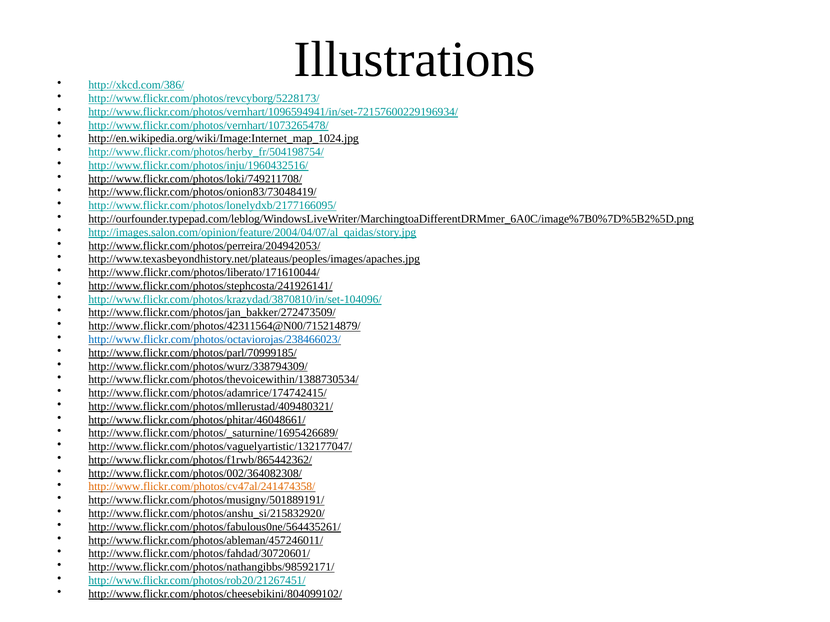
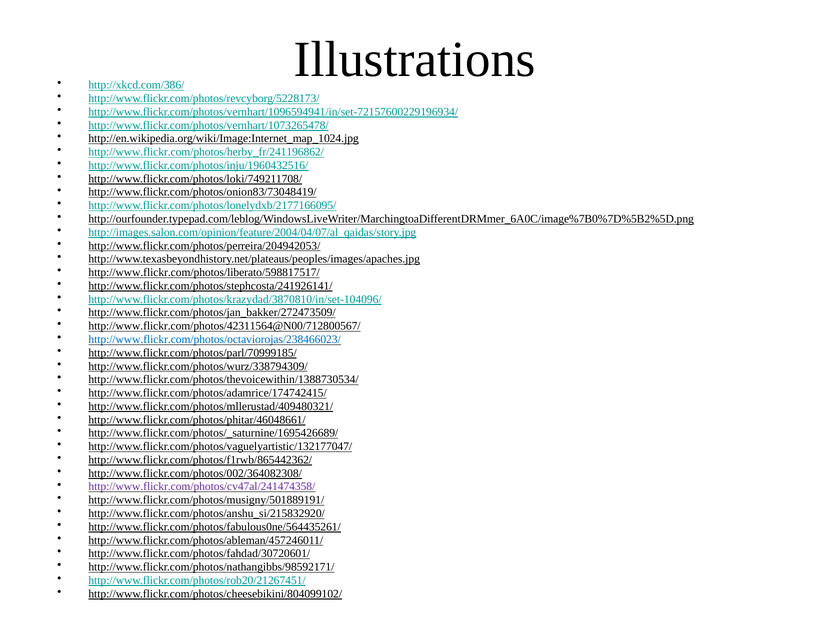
http://www.flickr.com/photos/herby_fr/504198754/: http://www.flickr.com/photos/herby_fr/504198754/ -> http://www.flickr.com/photos/herby_fr/241196862/
http://www.flickr.com/photos/liberato/171610044/: http://www.flickr.com/photos/liberato/171610044/ -> http://www.flickr.com/photos/liberato/598817517/
http://www.flickr.com/photos/42311564@N00/715214879/: http://www.flickr.com/photos/42311564@N00/715214879/ -> http://www.flickr.com/photos/42311564@N00/712800567/
http://www.flickr.com/photos/cv47al/241474358/ colour: orange -> purple
